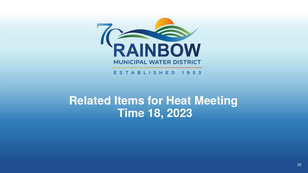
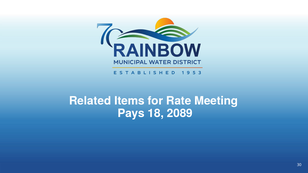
Heat: Heat -> Rate
Time: Time -> Pays
2023: 2023 -> 2089
